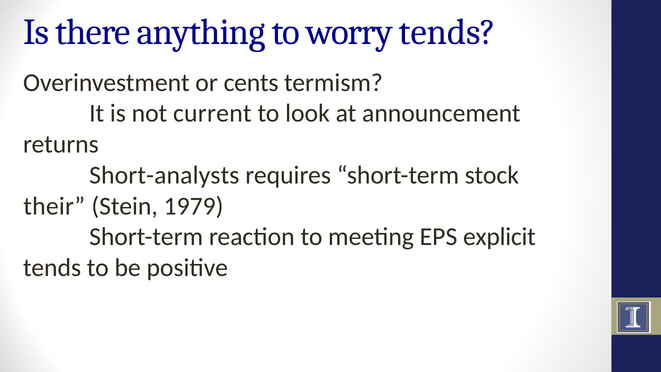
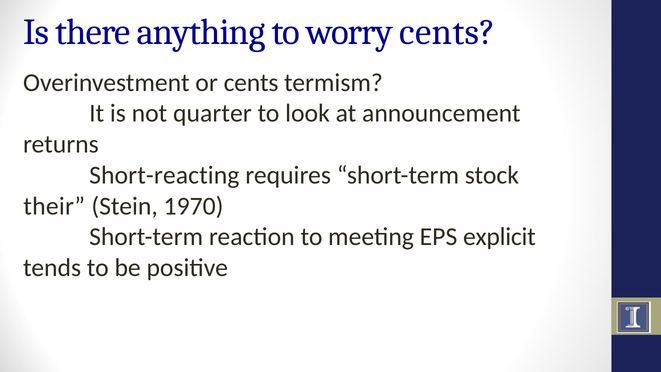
worry tends: tends -> cents
current: current -> quarter
Short-analysts: Short-analysts -> Short-reacting
1979: 1979 -> 1970
